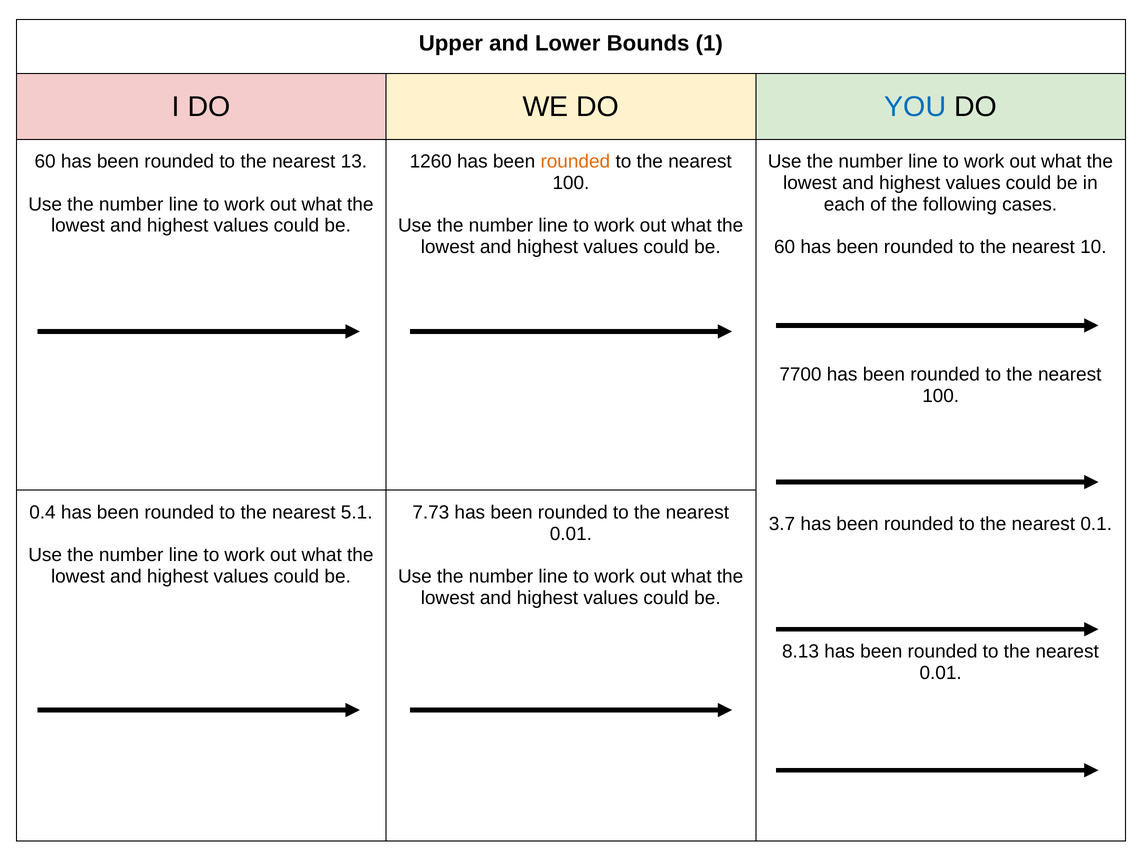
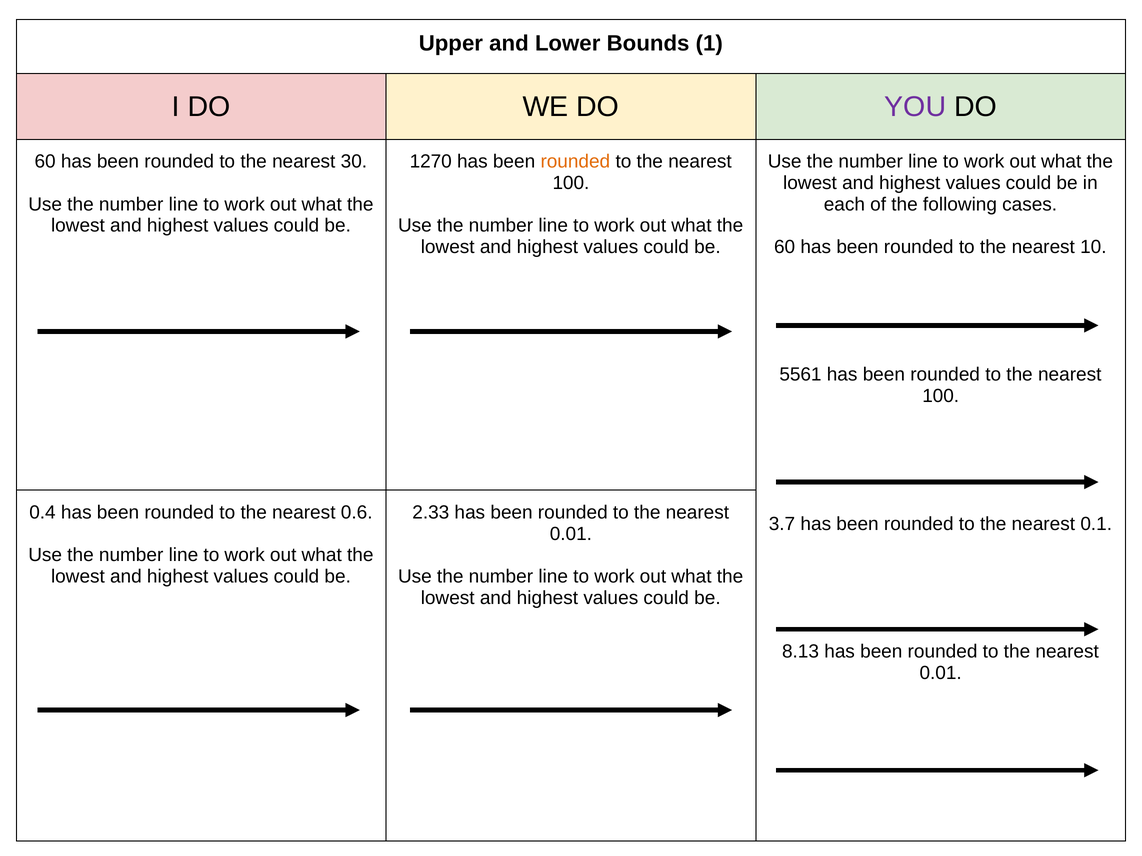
YOU colour: blue -> purple
13: 13 -> 30
1260: 1260 -> 1270
7700: 7700 -> 5561
5.1: 5.1 -> 0.6
7.73: 7.73 -> 2.33
